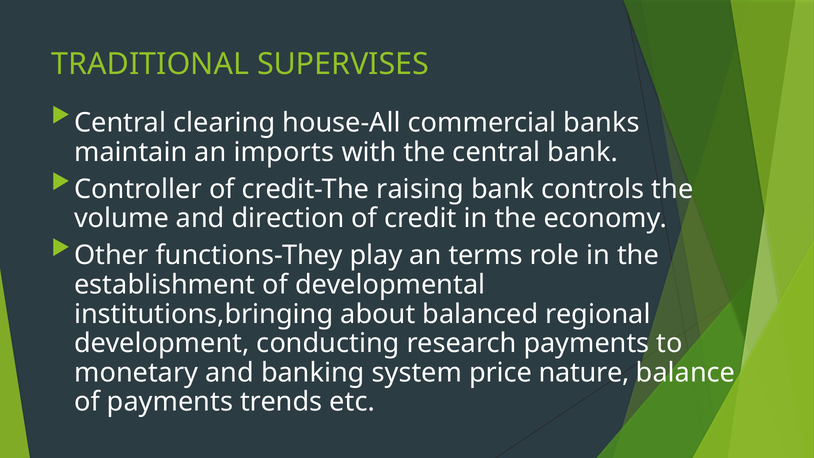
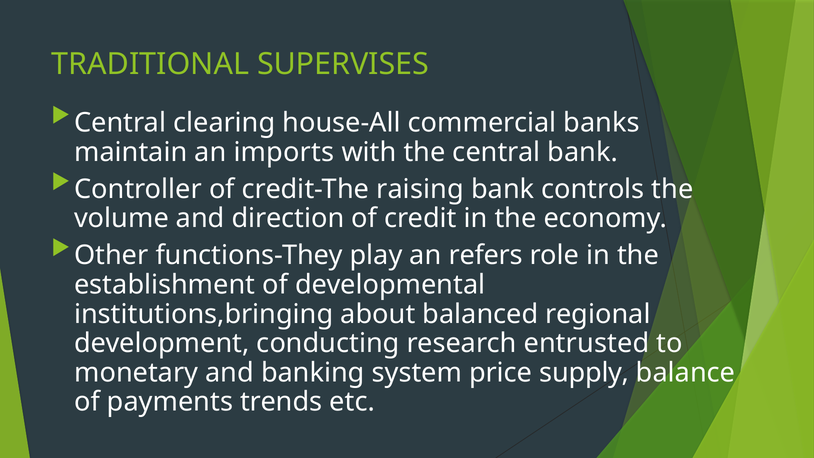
terms: terms -> refers
research payments: payments -> entrusted
nature: nature -> supply
